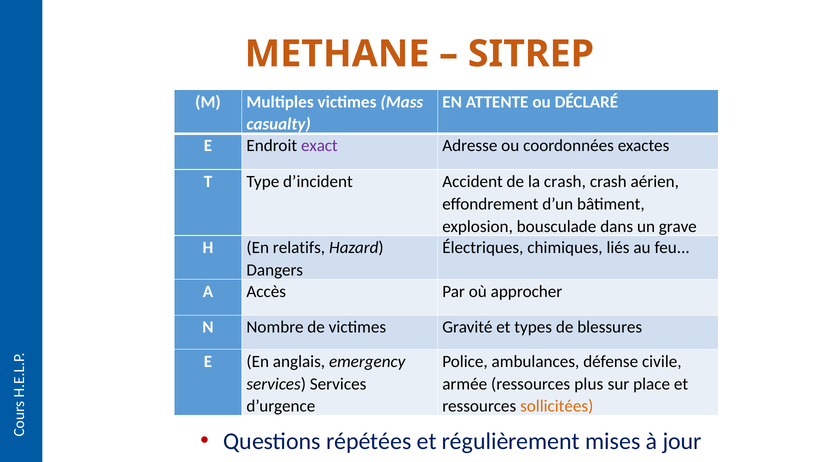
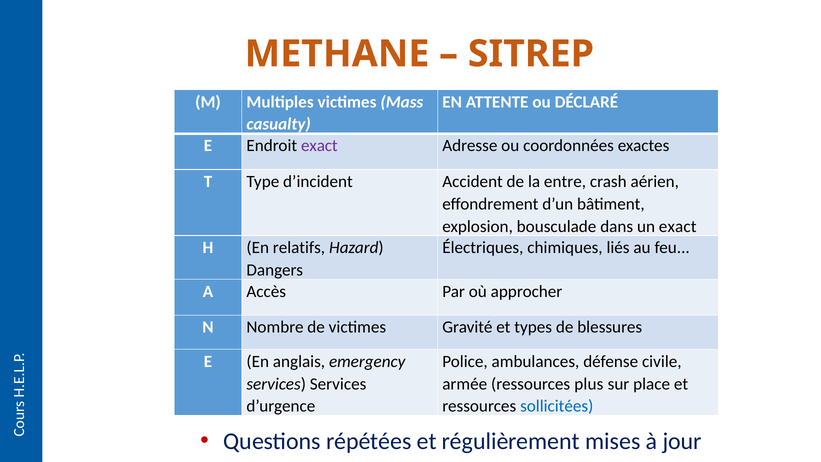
la crash: crash -> entre
un grave: grave -> exact
sollicitées colour: orange -> blue
